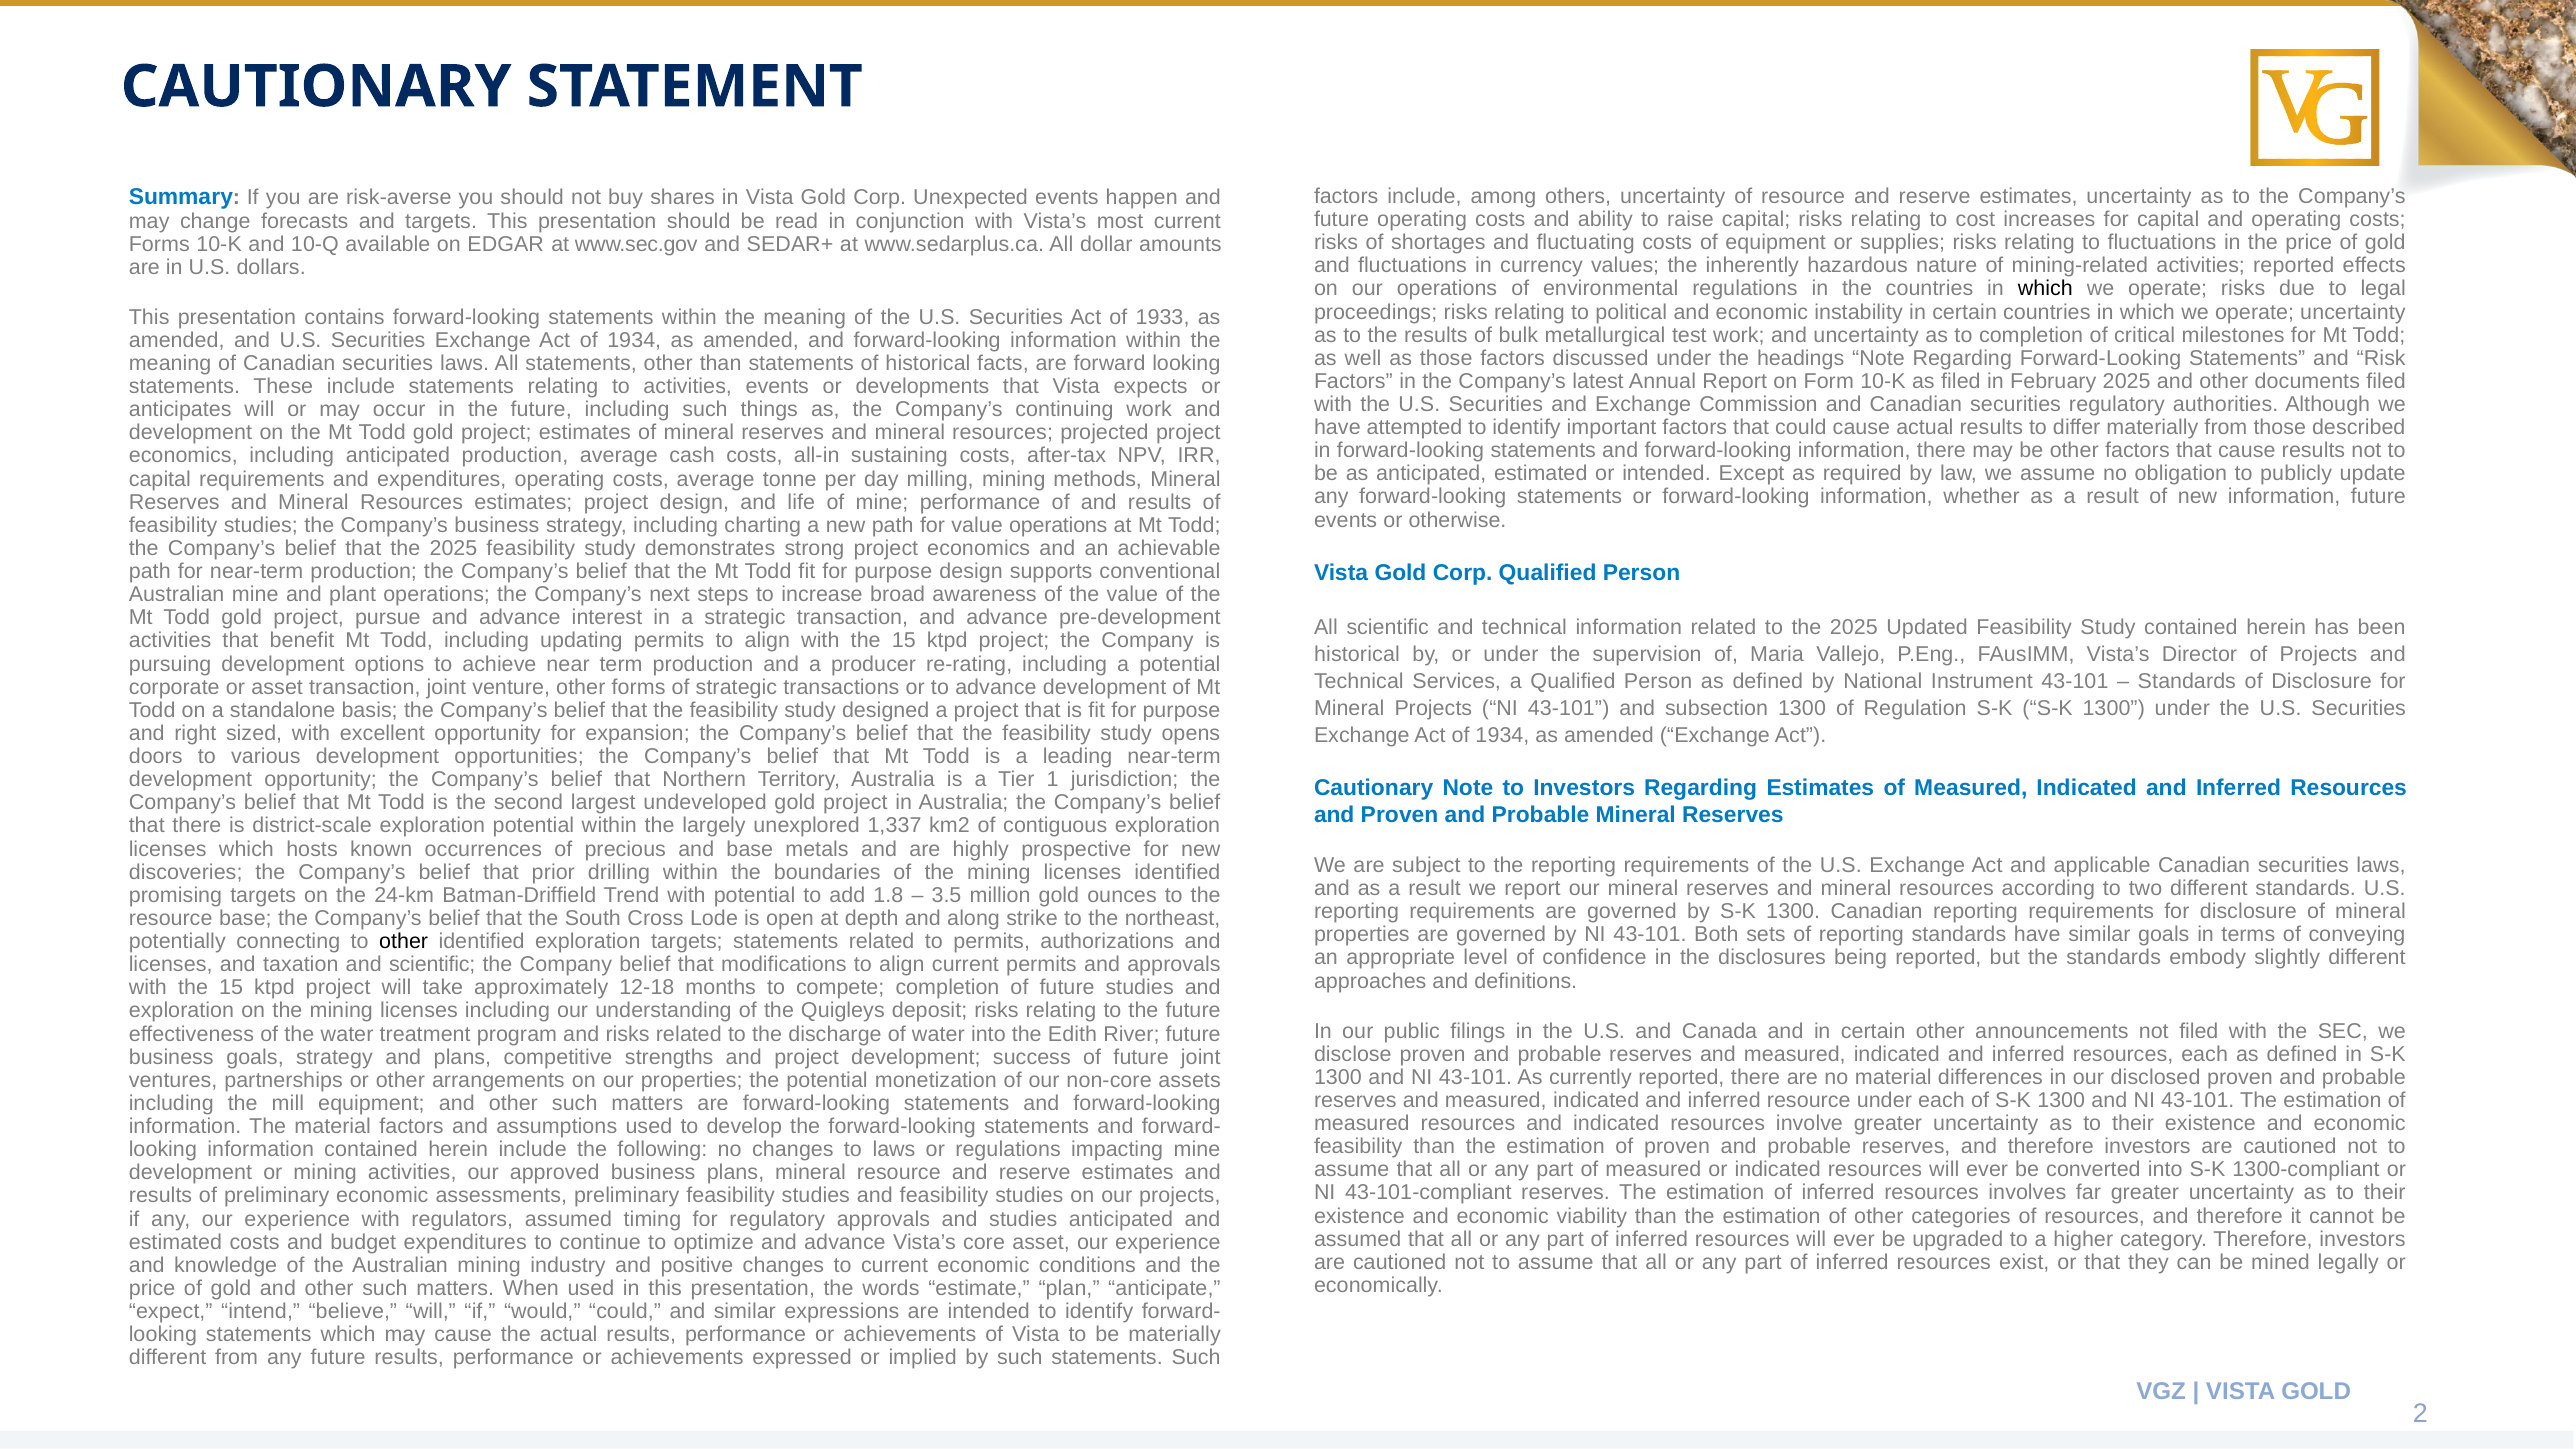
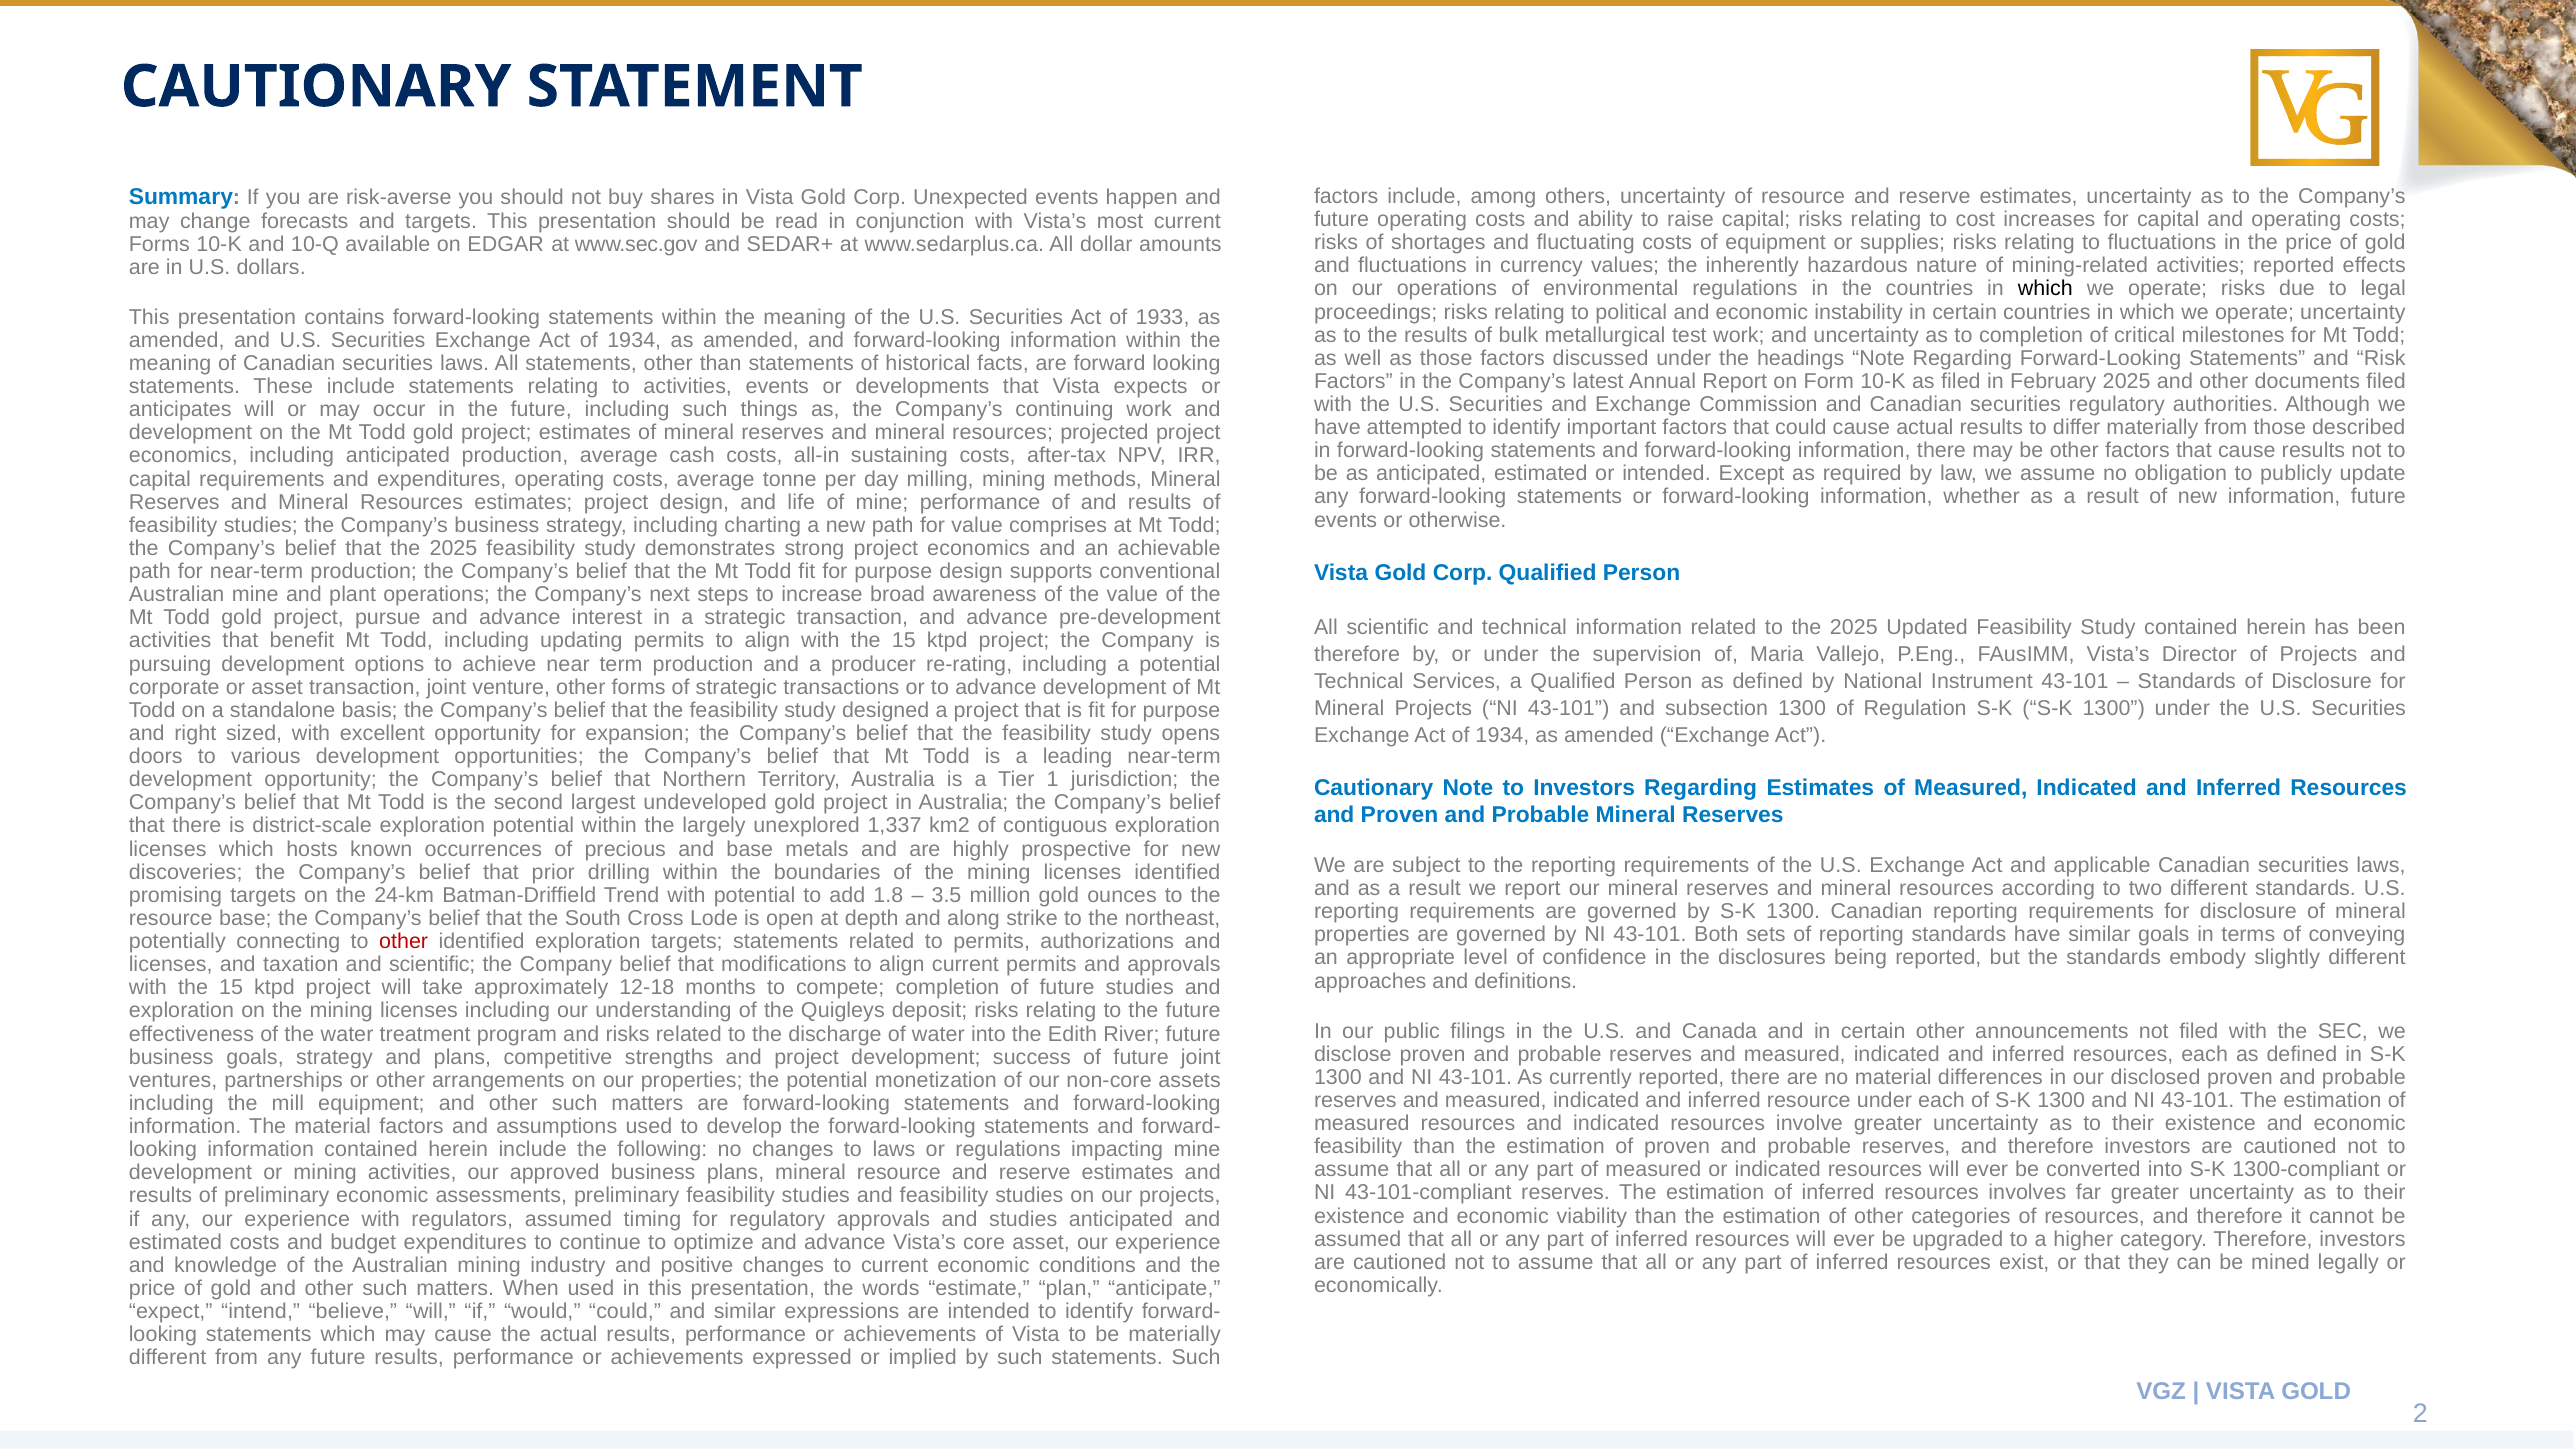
value operations: operations -> comprises
historical at (1357, 655): historical -> therefore
other at (404, 941) colour: black -> red
